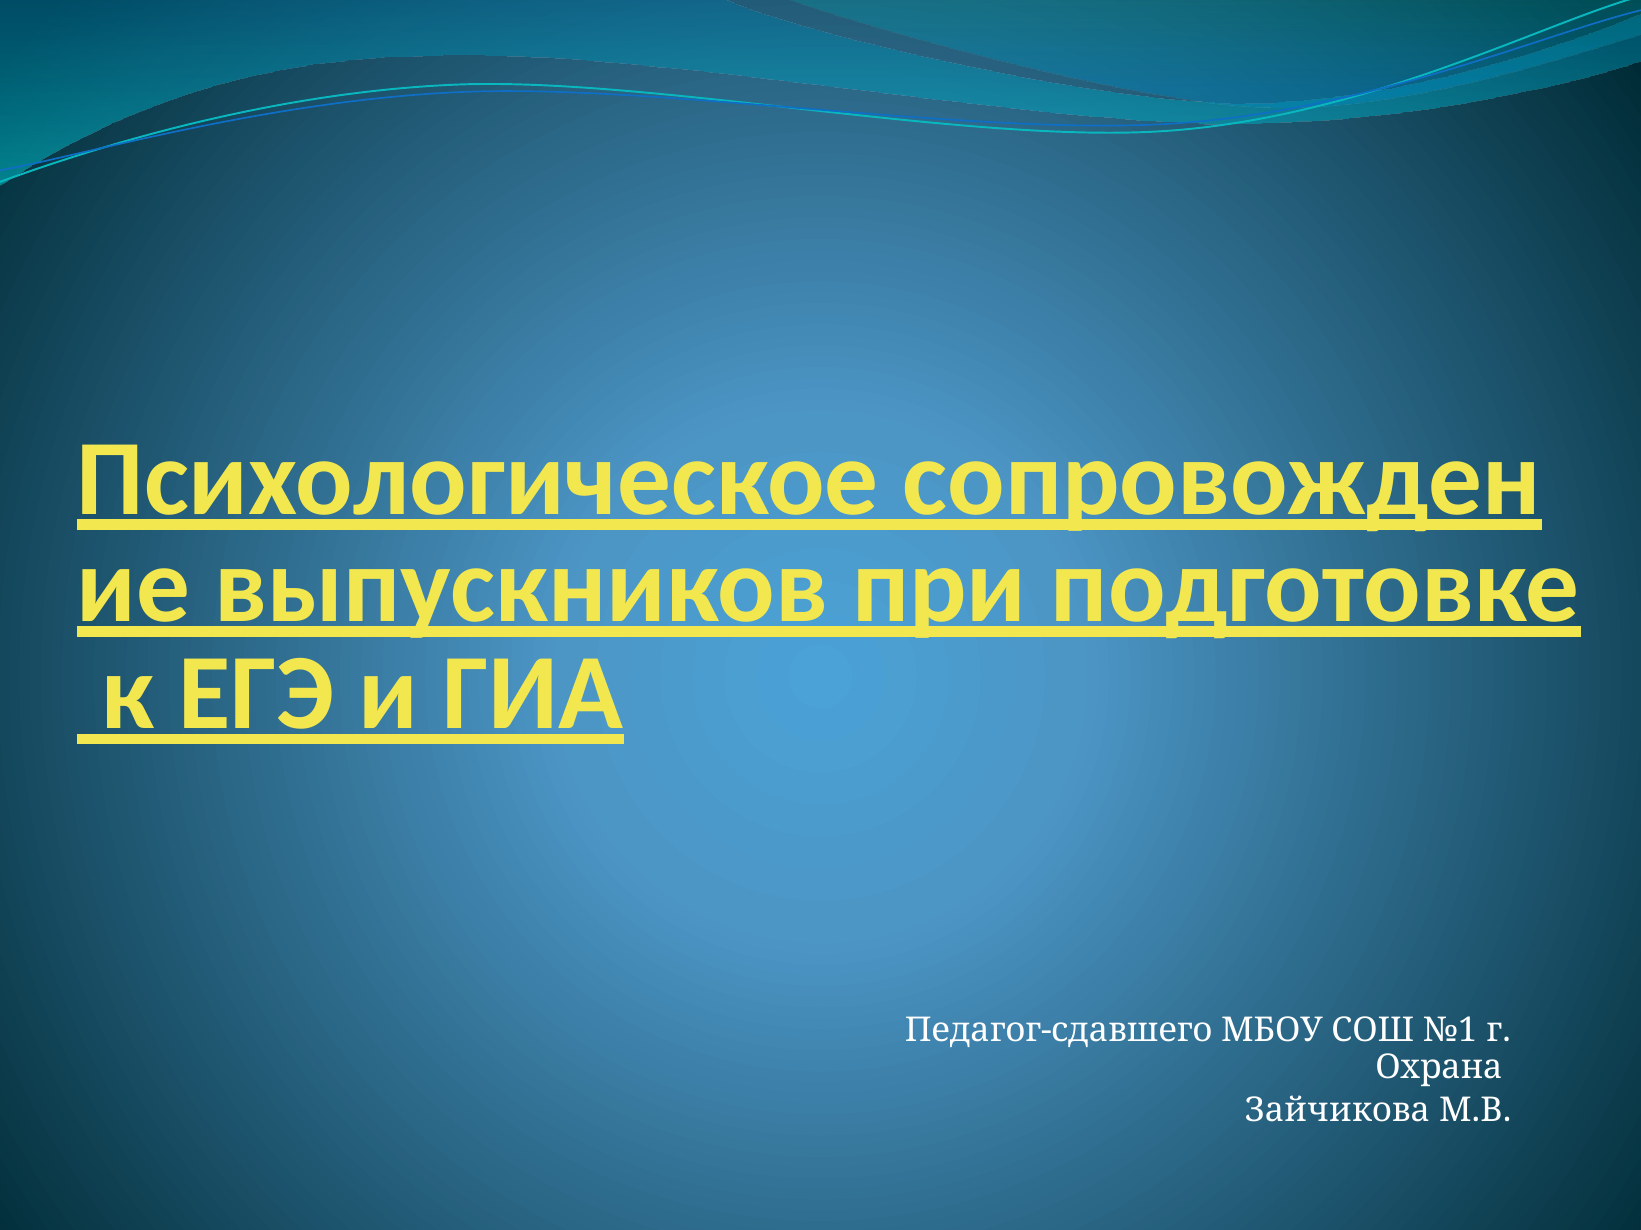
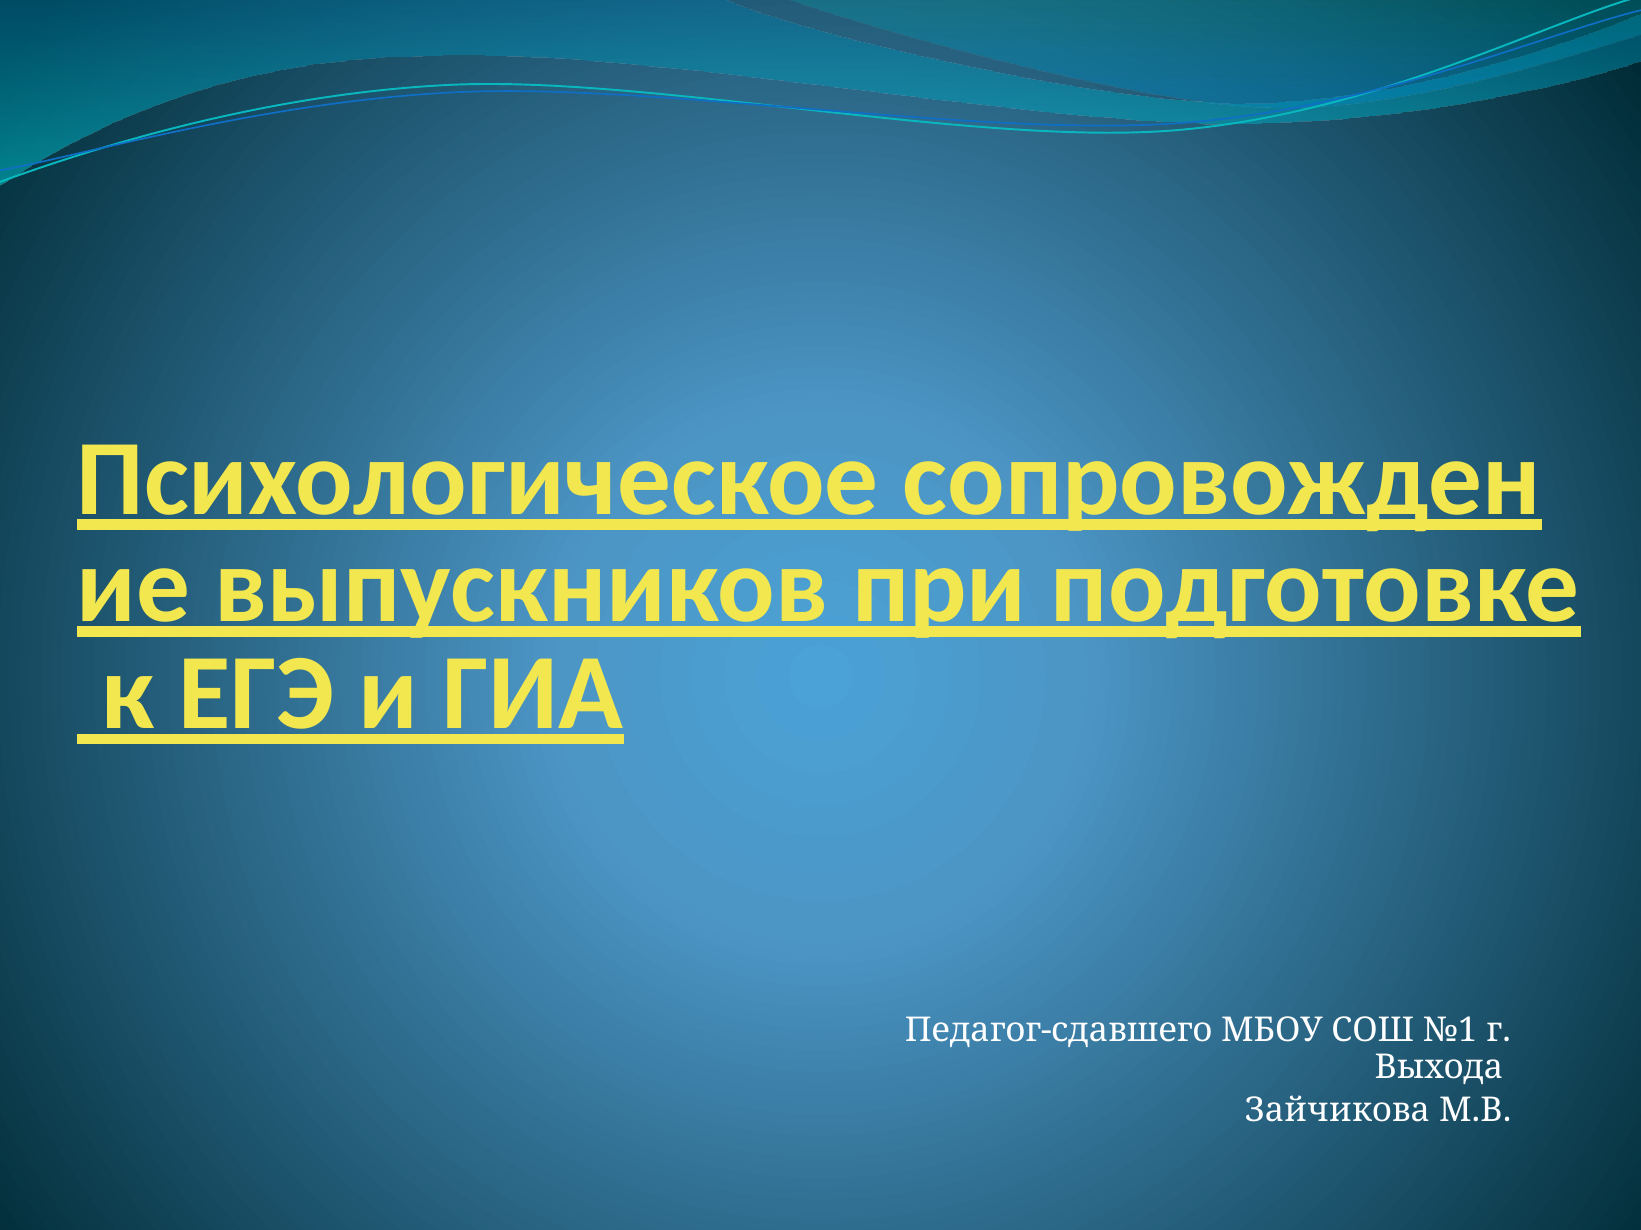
Охрана: Охрана -> Выхода
